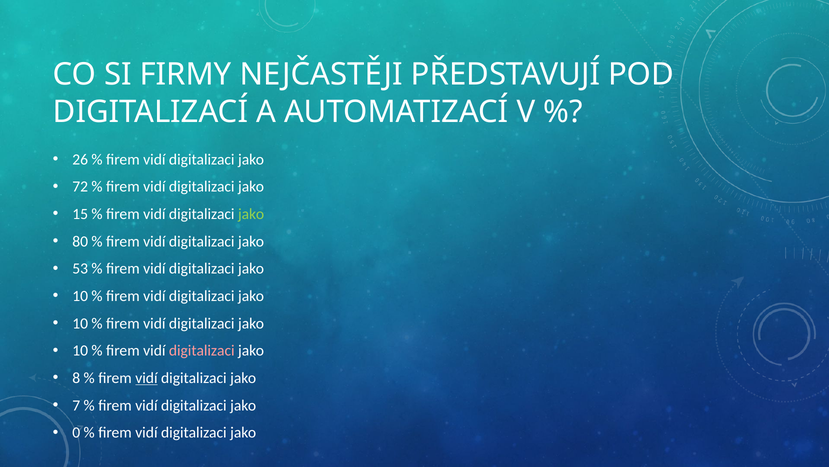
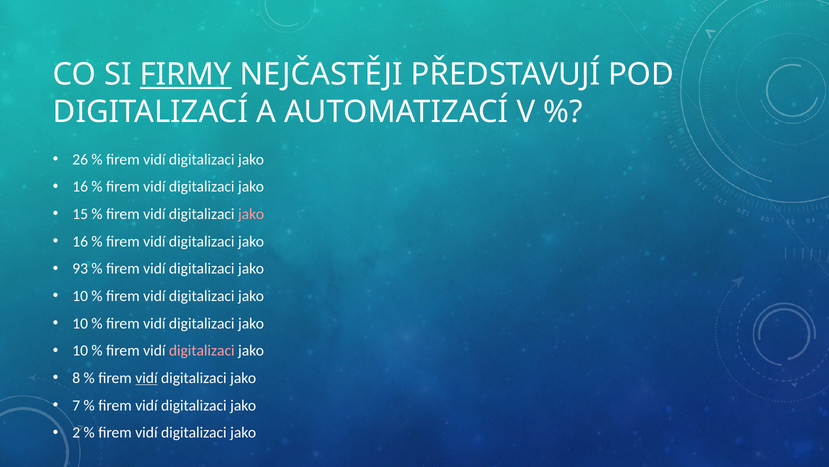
FIRMY underline: none -> present
72 at (80, 186): 72 -> 16
jako at (251, 214) colour: light green -> pink
80 at (80, 241): 80 -> 16
53: 53 -> 93
0: 0 -> 2
